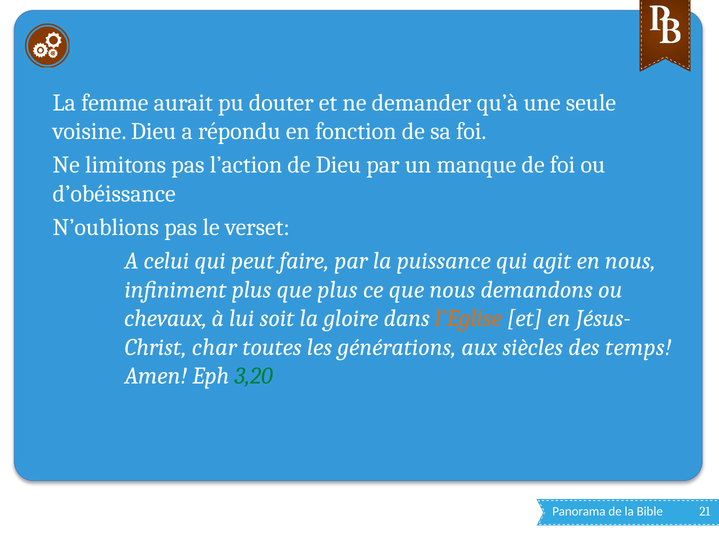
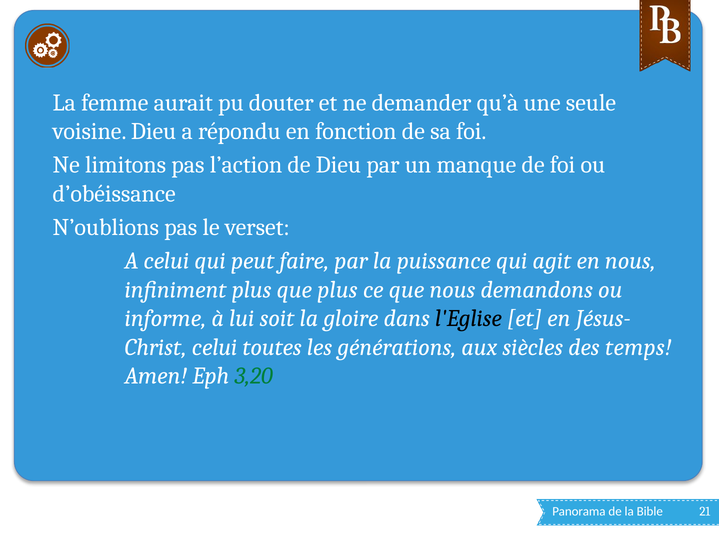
chevaux: chevaux -> informe
l'Eglise colour: orange -> black
char at (214, 347): char -> celui
